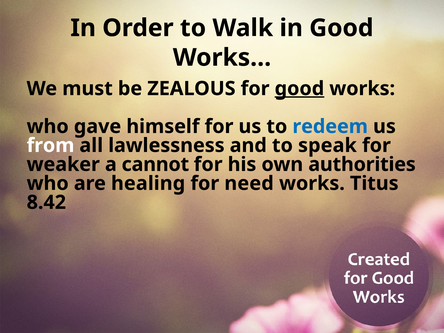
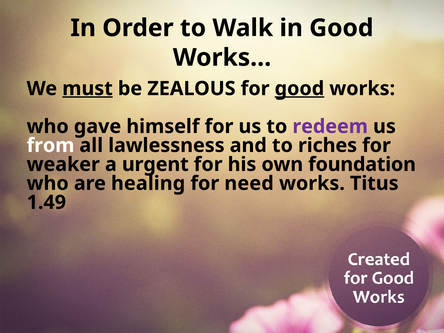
must underline: none -> present
redeem colour: blue -> purple
speak: speak -> riches
cannot: cannot -> urgent
authorities: authorities -> foundation
8.42: 8.42 -> 1.49
